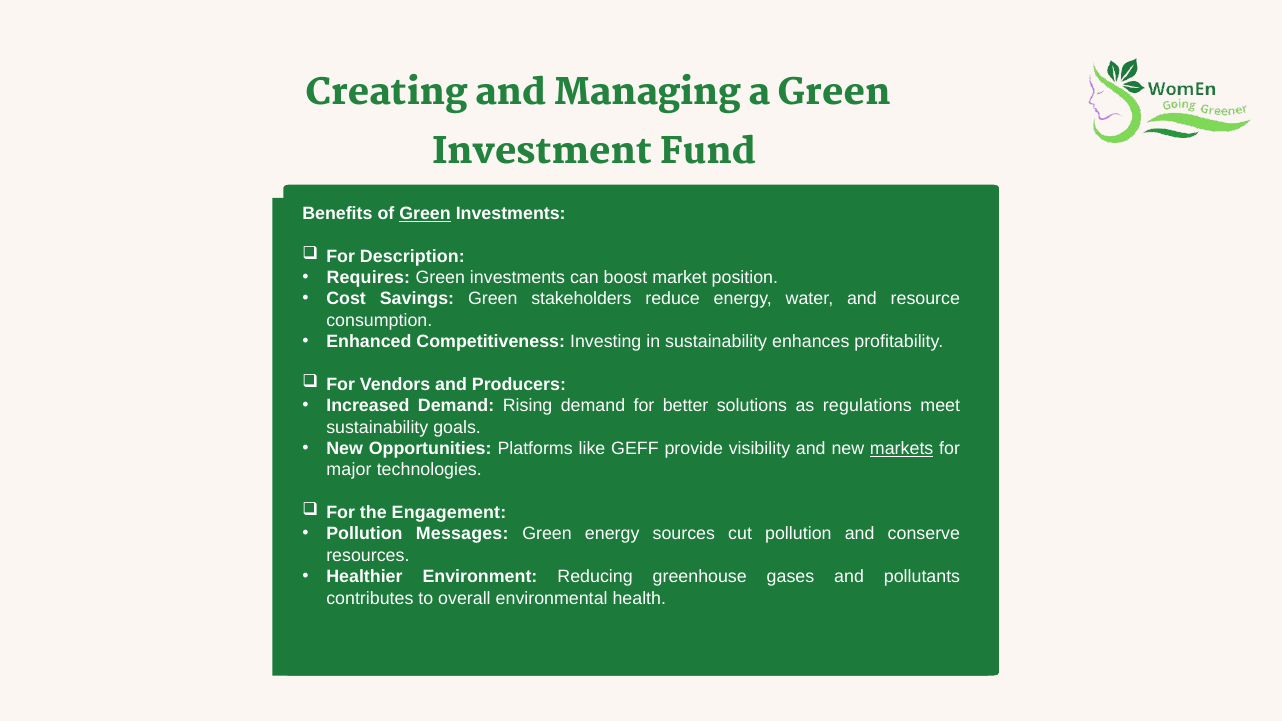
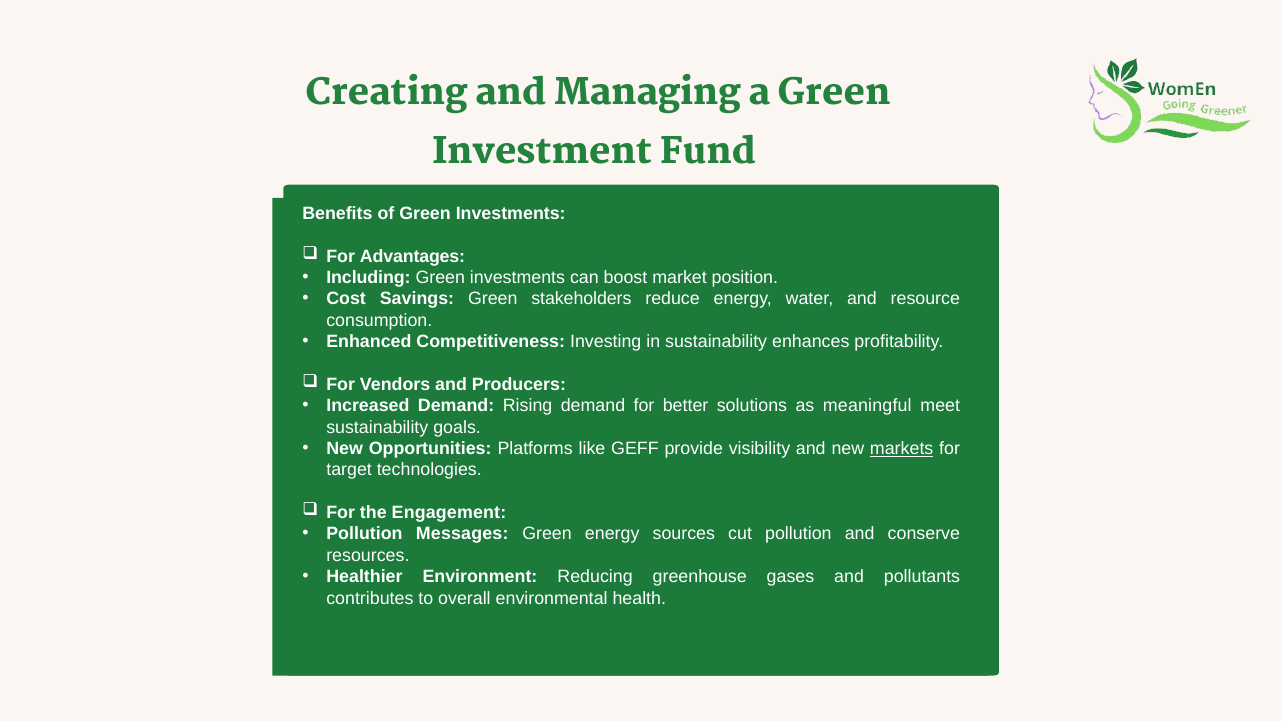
Green at (425, 214) underline: present -> none
Description: Description -> Advantages
Requires: Requires -> Including
regulations: regulations -> meaningful
major: major -> target
